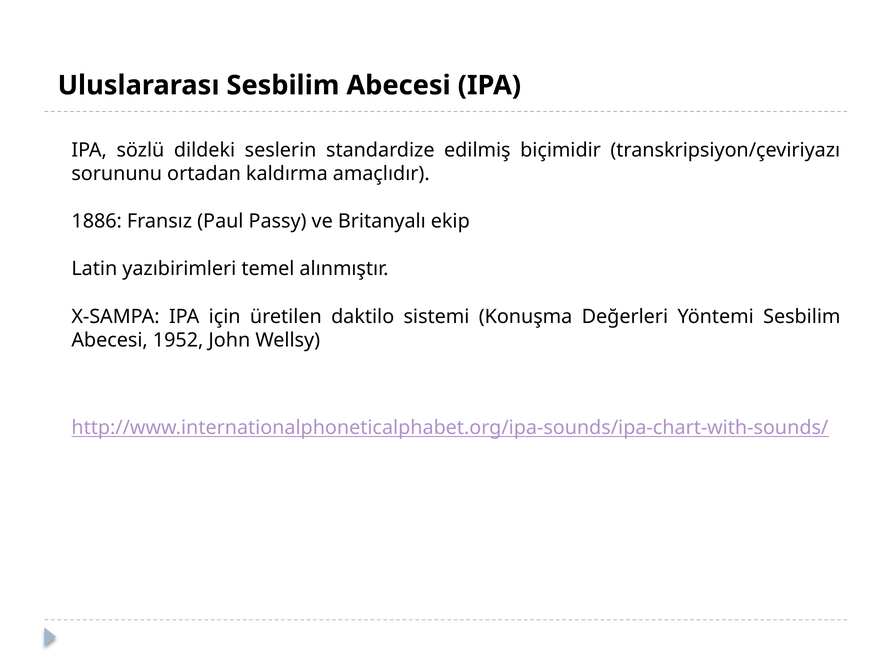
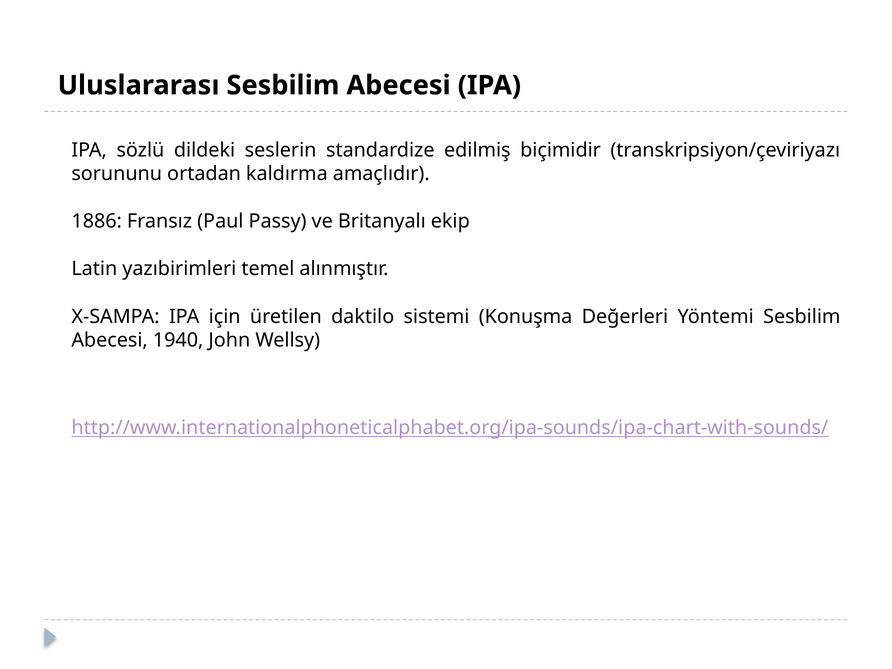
1952: 1952 -> 1940
